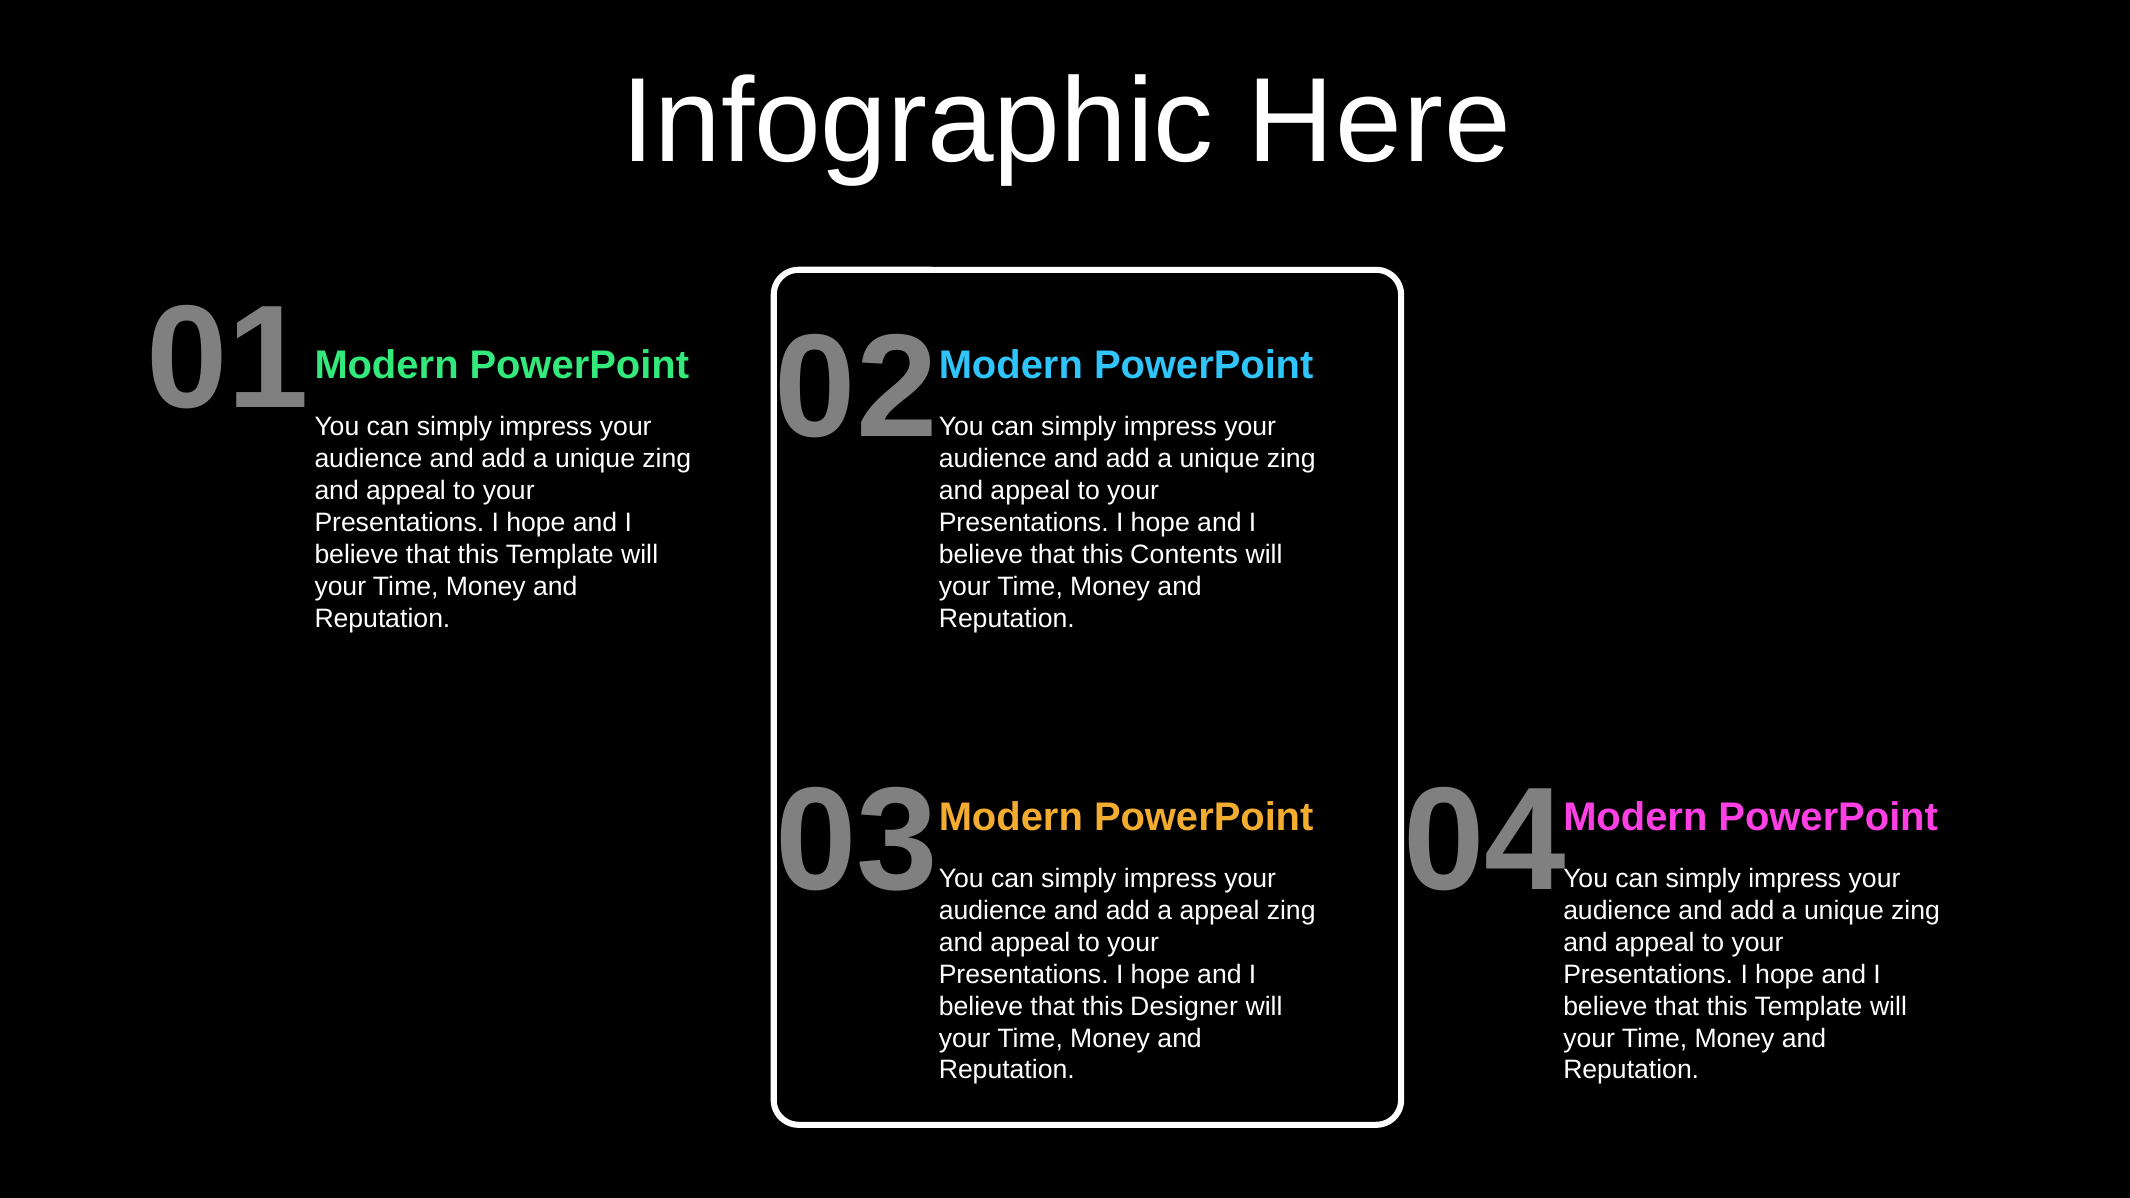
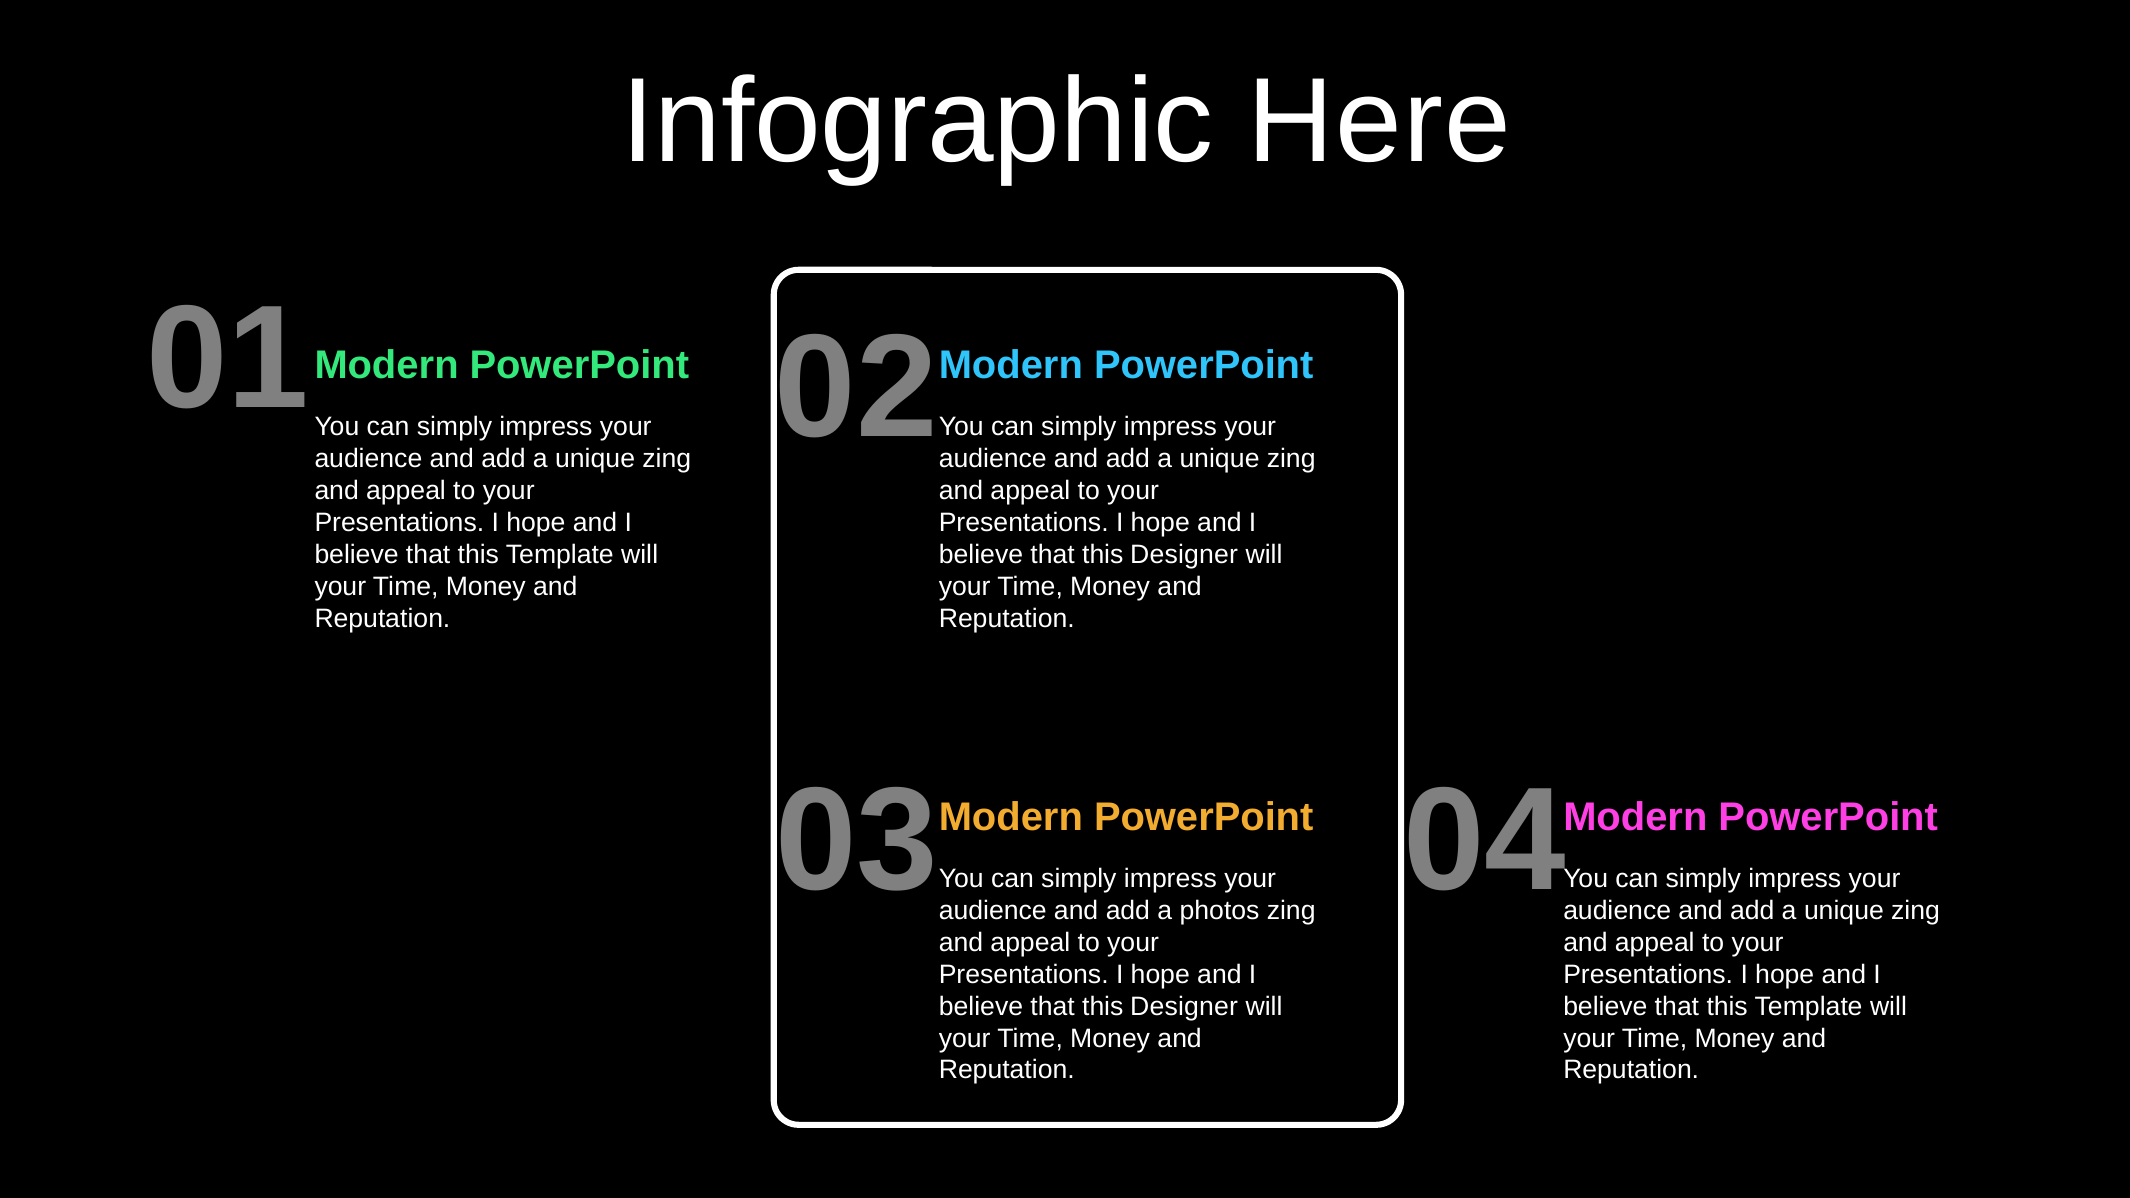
Contents at (1184, 555): Contents -> Designer
a appeal: appeal -> photos
